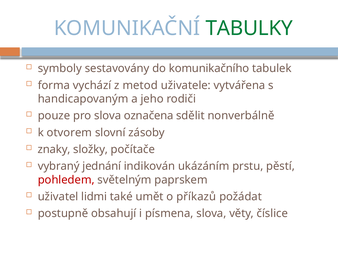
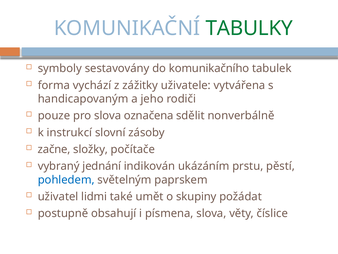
metod: metod -> zážitky
otvorem: otvorem -> instrukcí
znaky: znaky -> začne
pohledem colour: red -> blue
příkazů: příkazů -> skupiny
